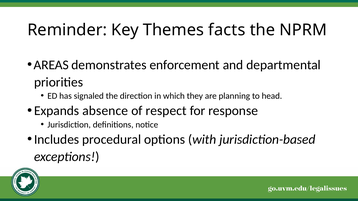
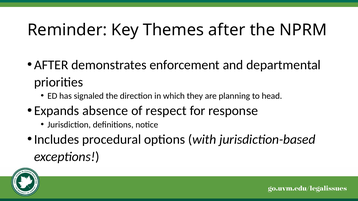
Themes facts: facts -> after
AREAS at (51, 65): AREAS -> AFTER
